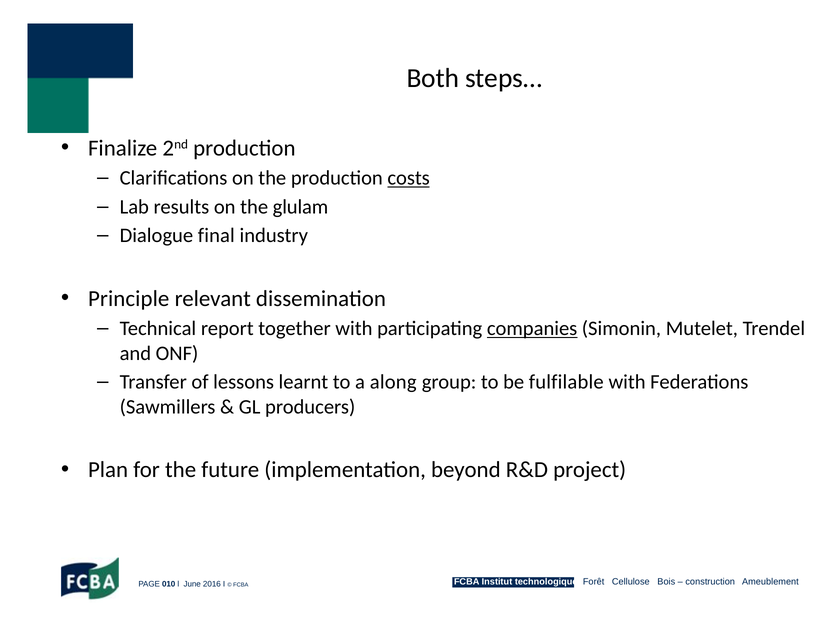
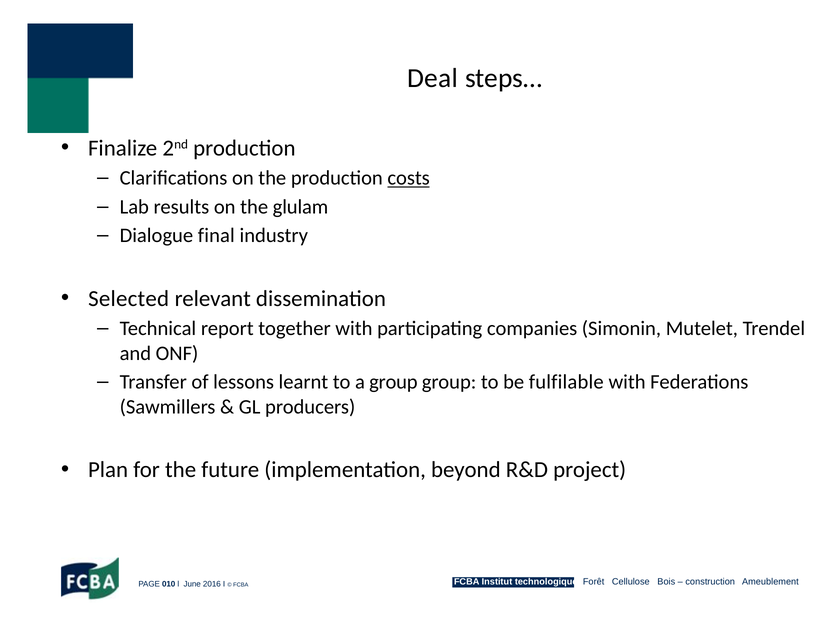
Both: Both -> Deal
Principle: Principle -> Selected
companies underline: present -> none
a along: along -> group
